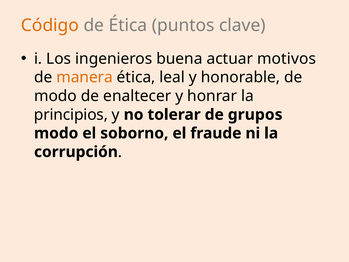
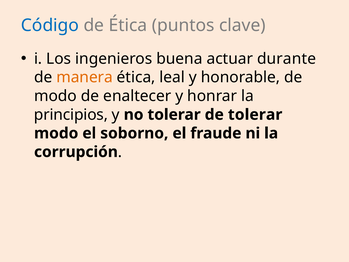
Código colour: orange -> blue
motivos: motivos -> durante
de grupos: grupos -> tolerar
